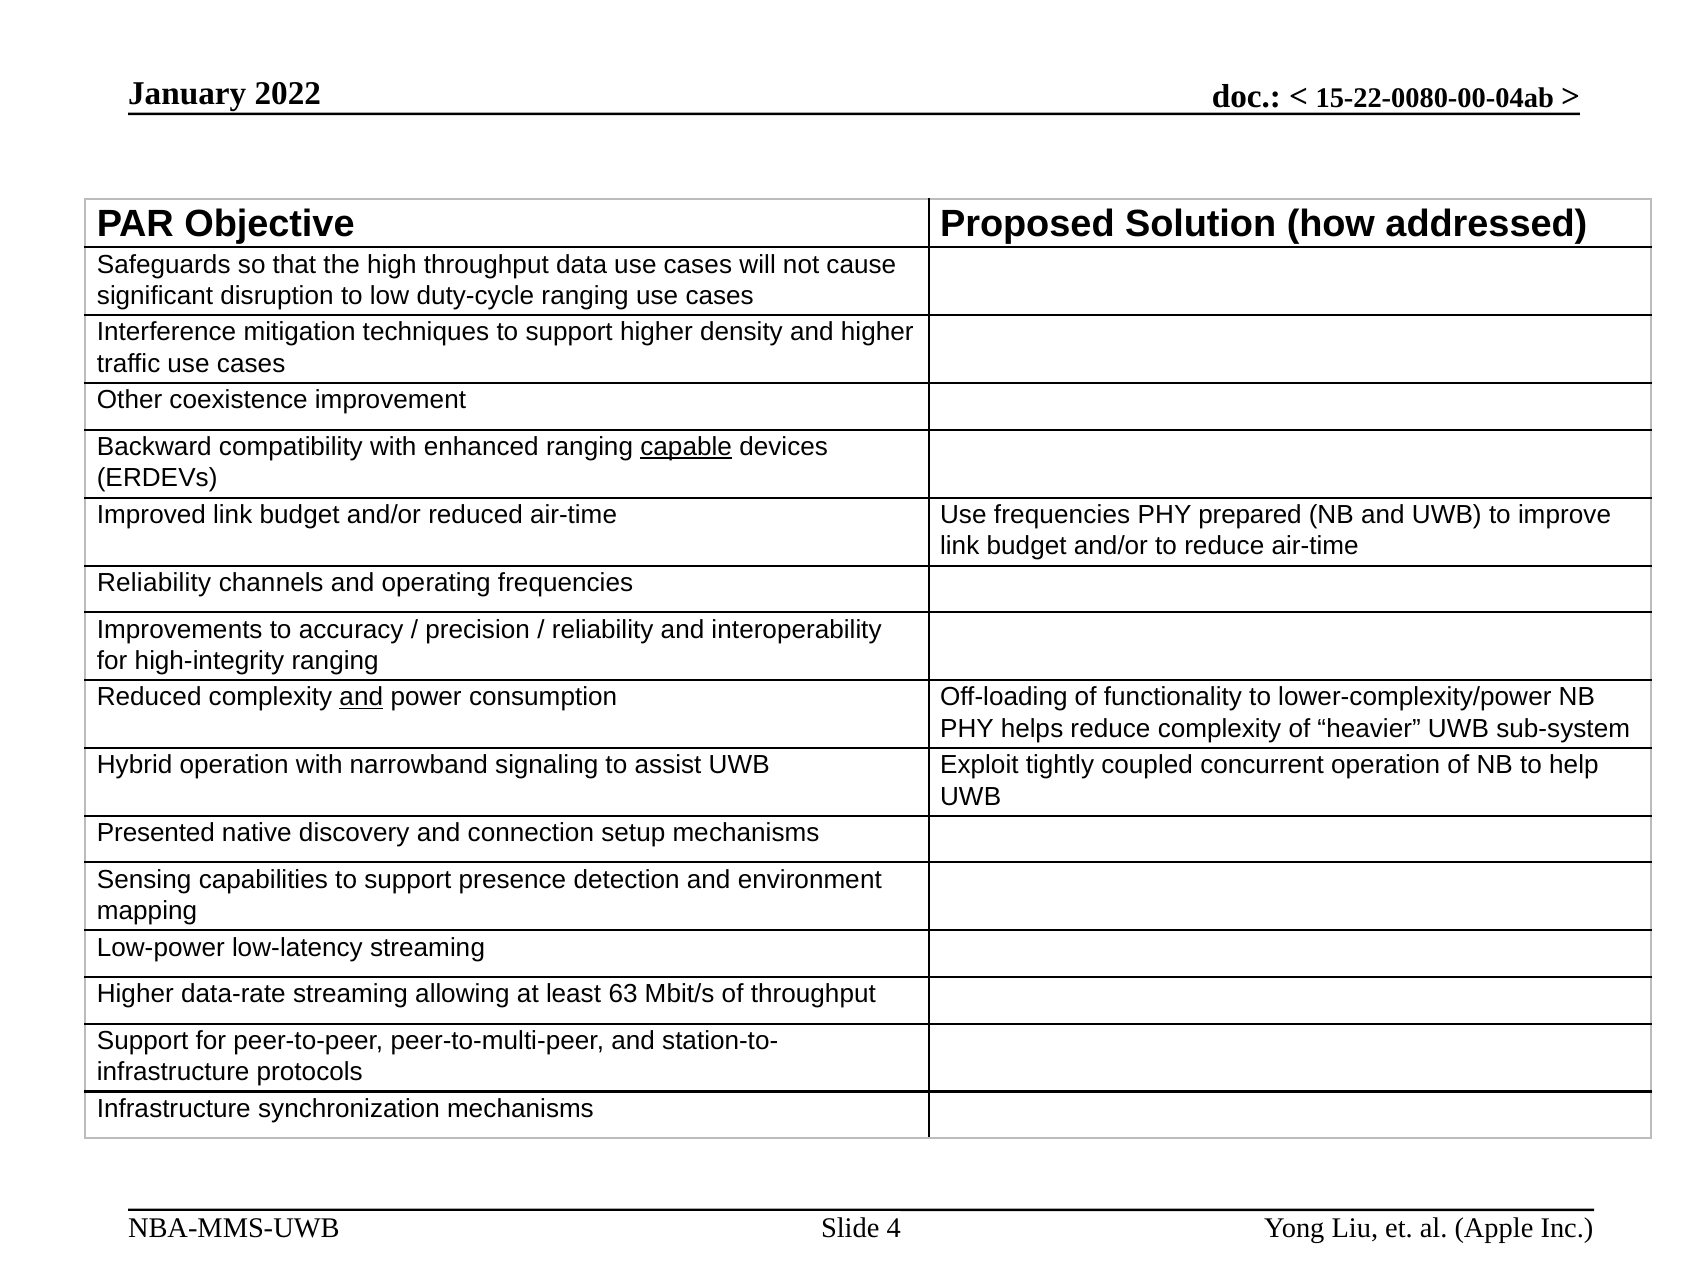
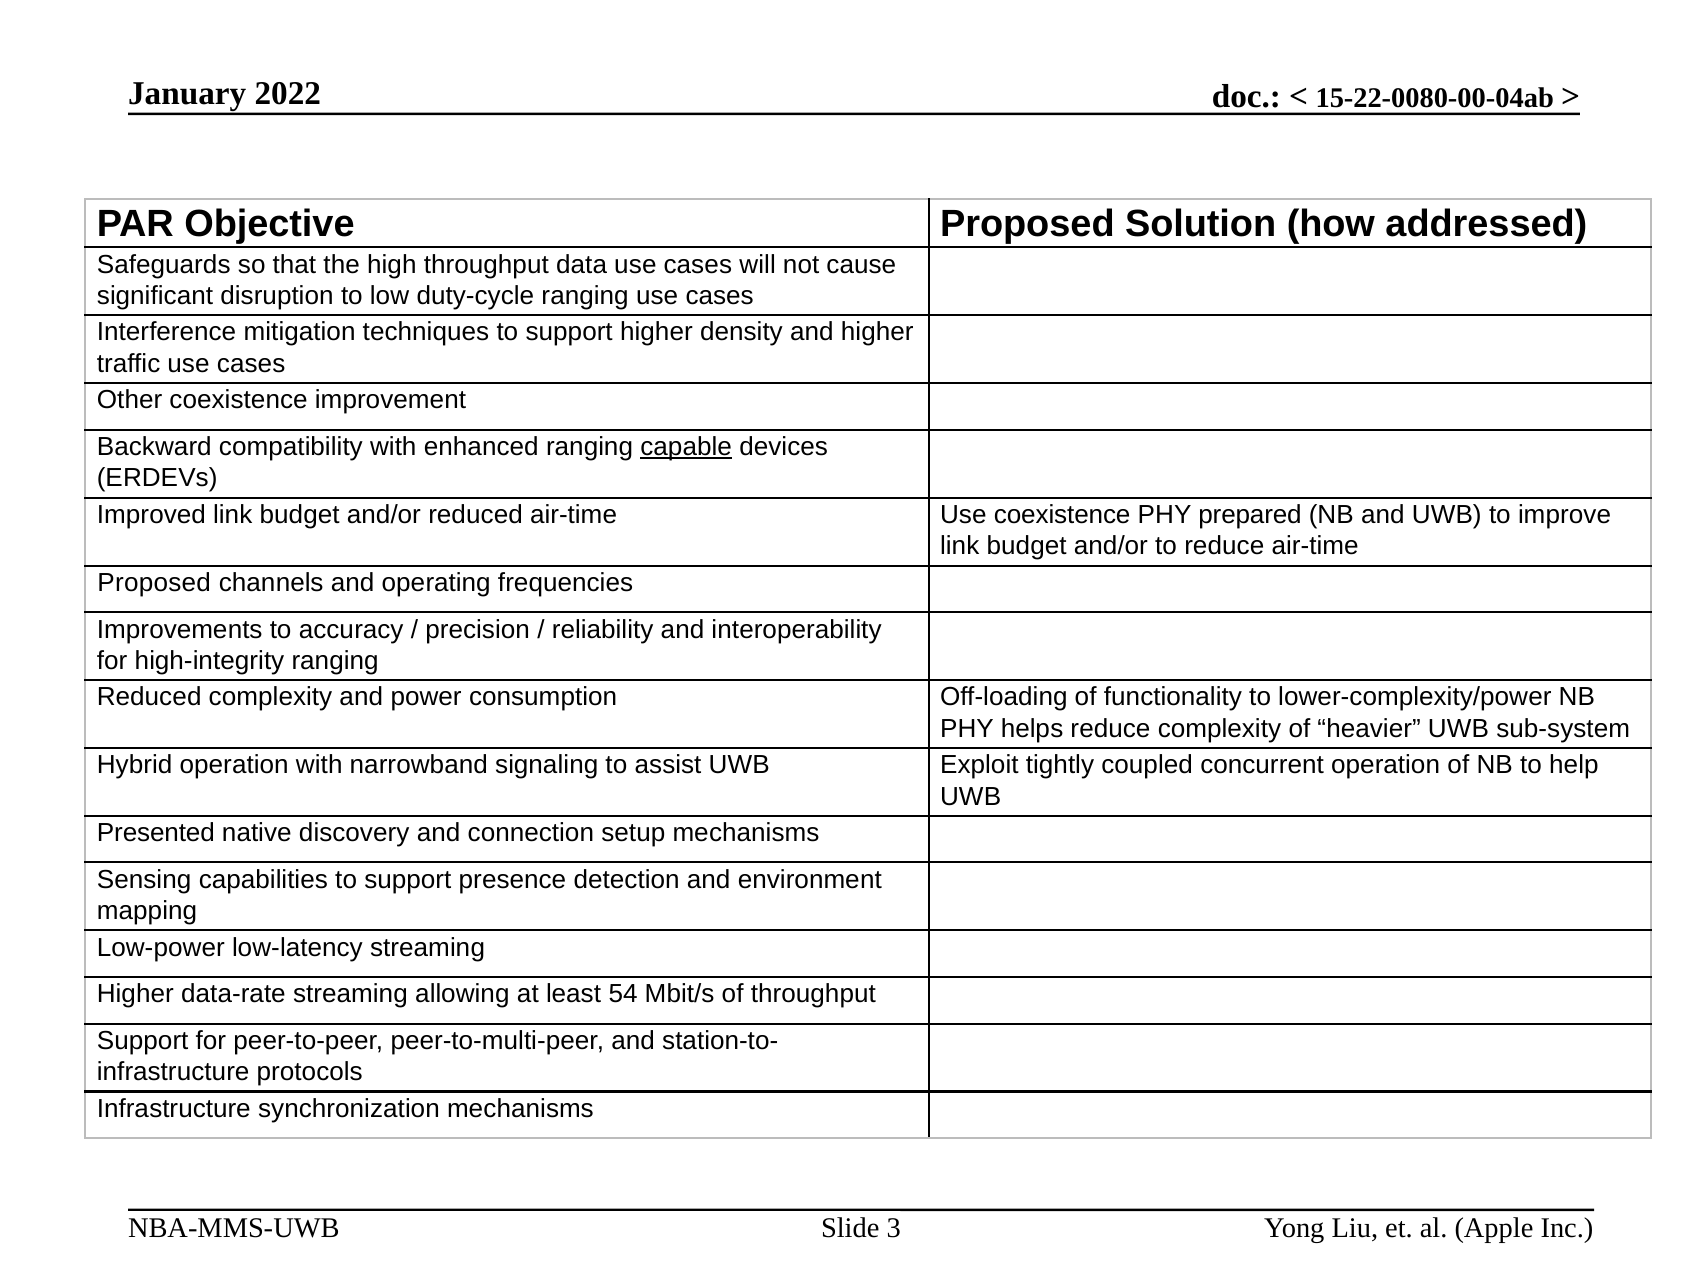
Use frequencies: frequencies -> coexistence
Reliability at (154, 583): Reliability -> Proposed
and at (361, 697) underline: present -> none
63: 63 -> 54
4: 4 -> 3
